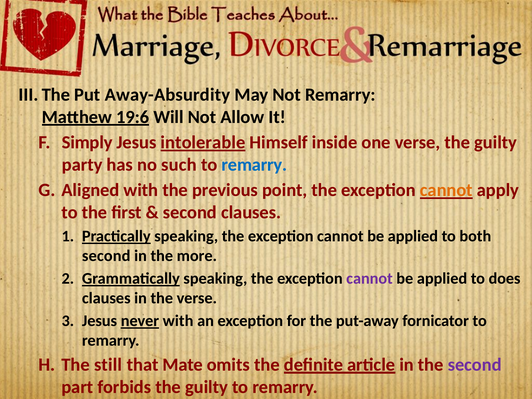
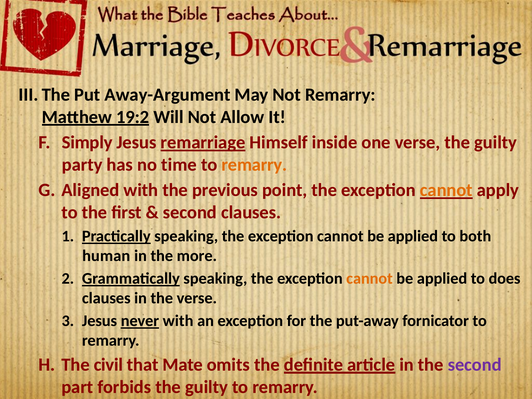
Away-Absurdity: Away-Absurdity -> Away-Argument
19:6: 19:6 -> 19:2
intolerable: intolerable -> remarriage
such: such -> time
remarry at (254, 165) colour: blue -> orange
second at (106, 256): second -> human
cannot at (369, 279) colour: purple -> orange
still: still -> civil
